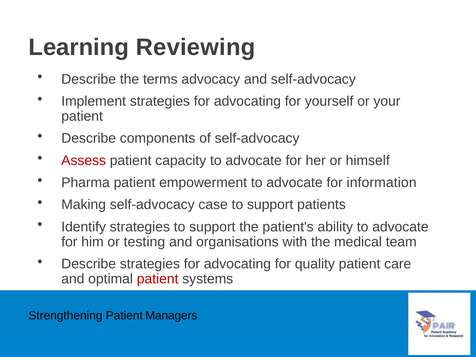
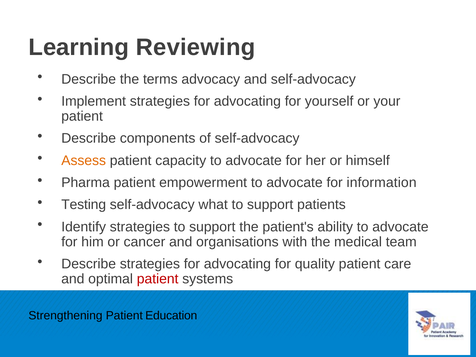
Assess colour: red -> orange
Making: Making -> Testing
case: case -> what
testing: testing -> cancer
Managers: Managers -> Education
